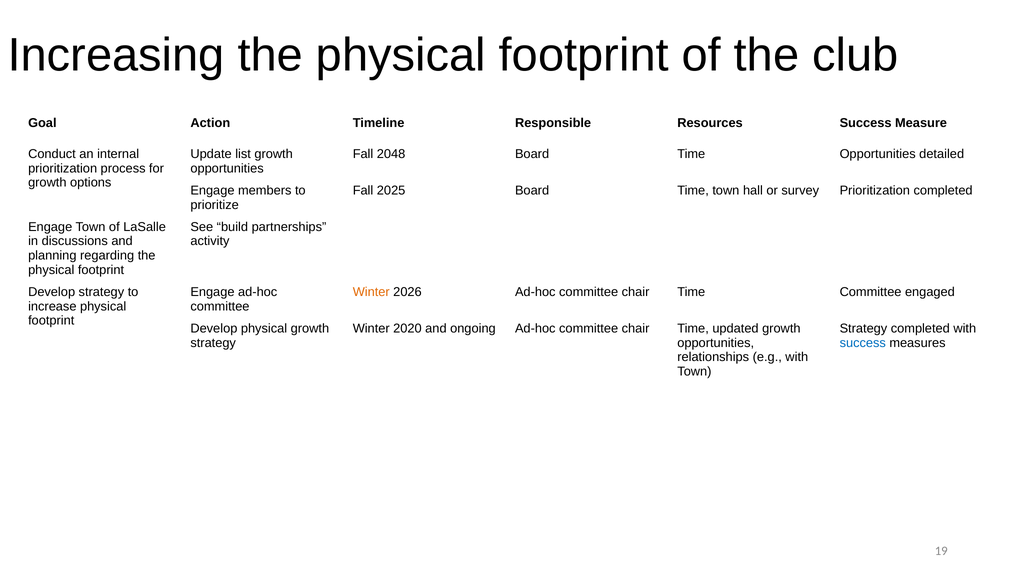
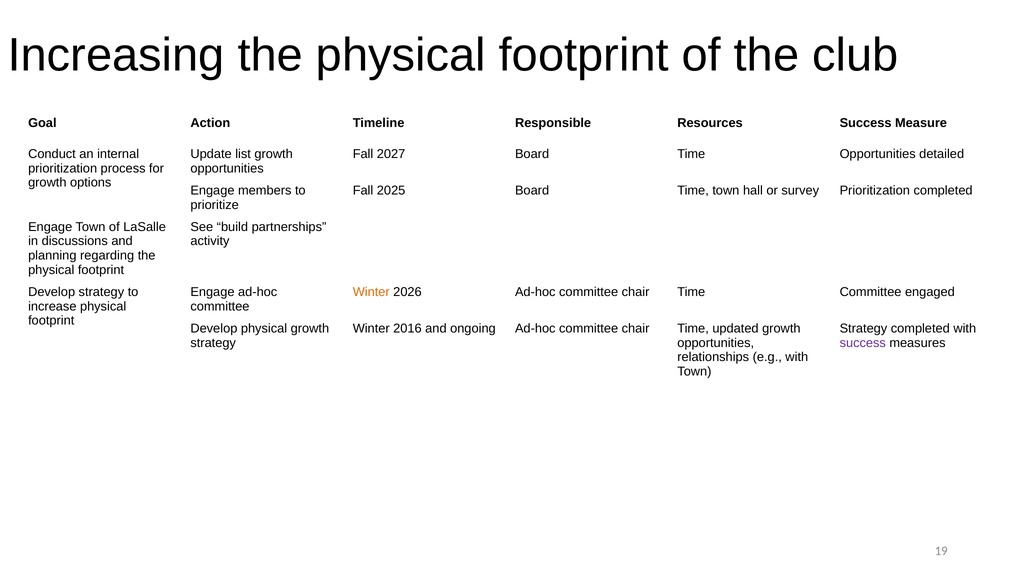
2048: 2048 -> 2027
2020: 2020 -> 2016
success at (863, 343) colour: blue -> purple
